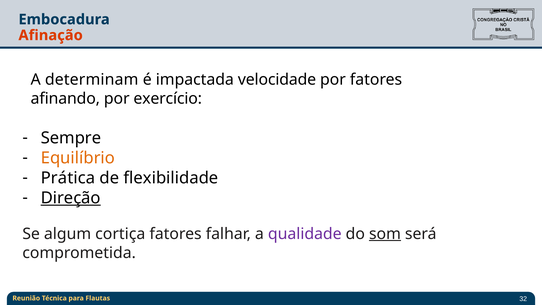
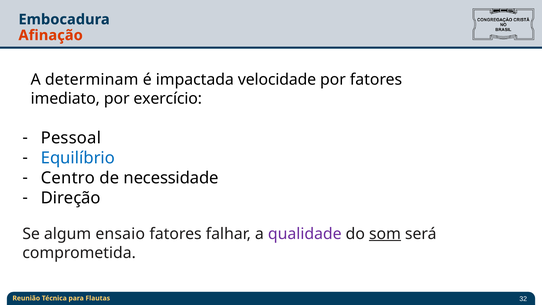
afinando: afinando -> imediato
Sempre: Sempre -> Pessoal
Equilíbrio colour: orange -> blue
Prática: Prática -> Centro
flexibilidade: flexibilidade -> necessidade
Direção underline: present -> none
cortiça: cortiça -> ensaio
